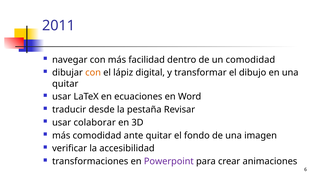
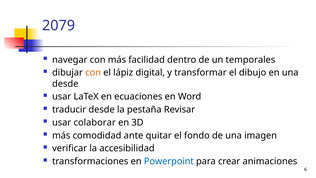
2011: 2011 -> 2079
un comodidad: comodidad -> temporales
quitar at (65, 84): quitar -> desde
Powerpoint colour: purple -> blue
